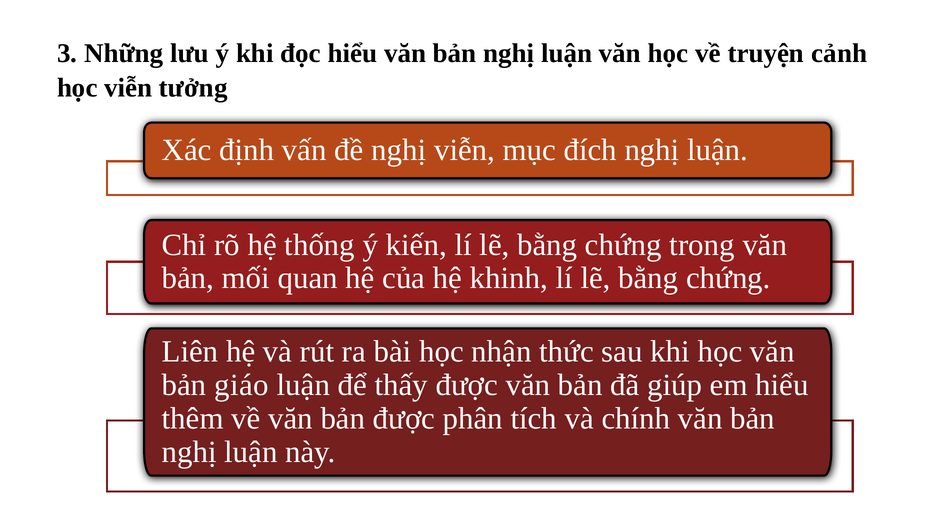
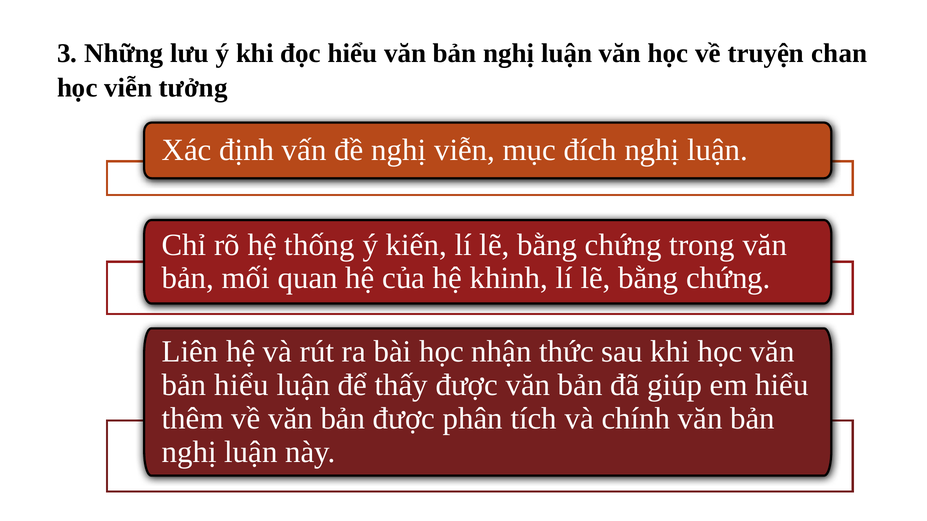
cảnh: cảnh -> chan
bản giáo: giáo -> hiểu
